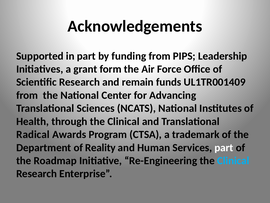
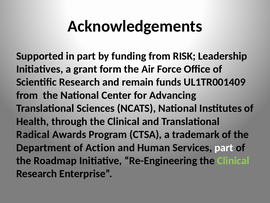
PIPS: PIPS -> RISK
Reality: Reality -> Action
Clinical at (233, 160) colour: light blue -> light green
